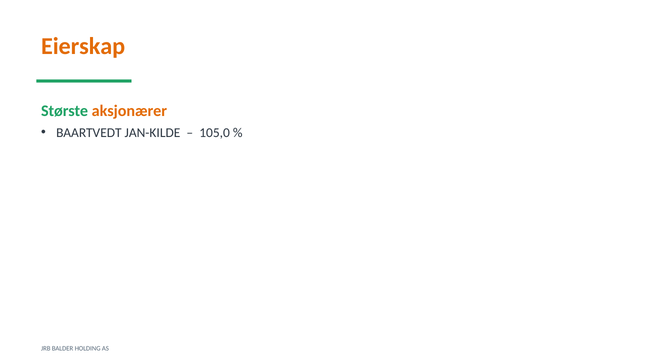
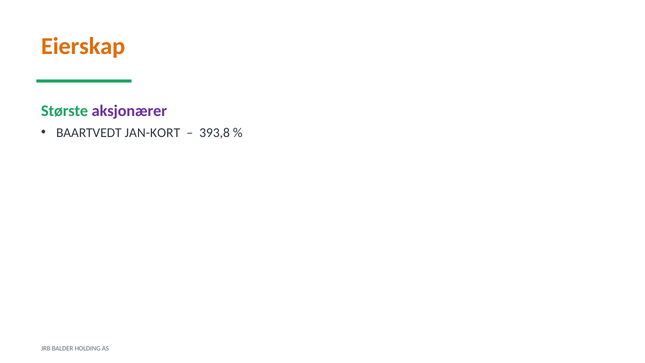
aksjonærer colour: orange -> purple
JAN-KILDE: JAN-KILDE -> JAN-KORT
105,0: 105,0 -> 393,8
